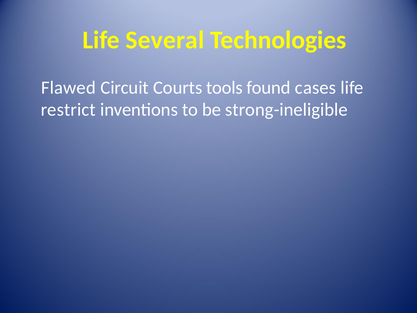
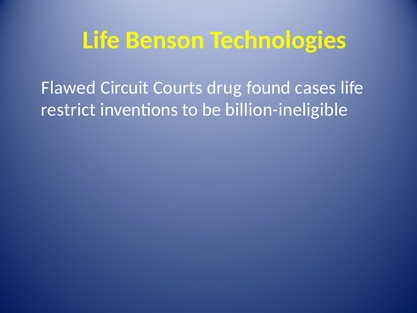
Several: Several -> Benson
tools: tools -> drug
strong-ineligible: strong-ineligible -> billion-ineligible
